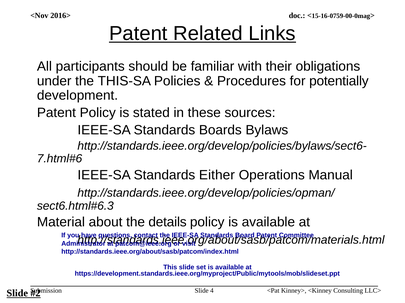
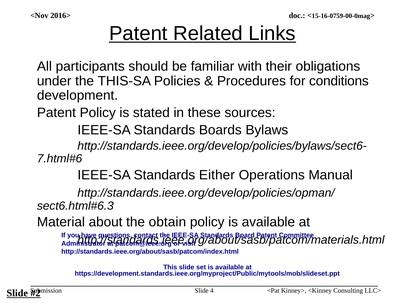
potentially: potentially -> conditions
details: details -> obtain
